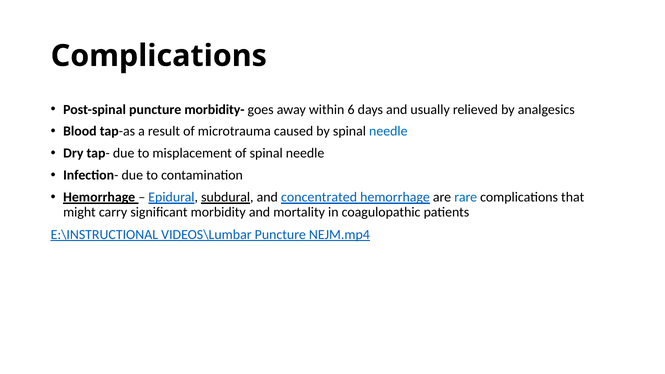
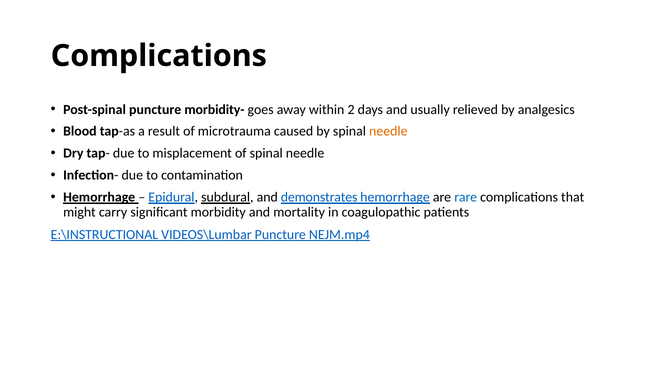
6: 6 -> 2
needle at (388, 131) colour: blue -> orange
concentrated: concentrated -> demonstrates
